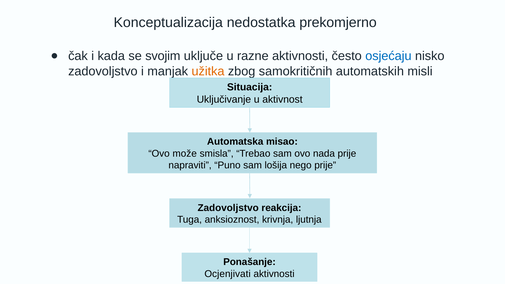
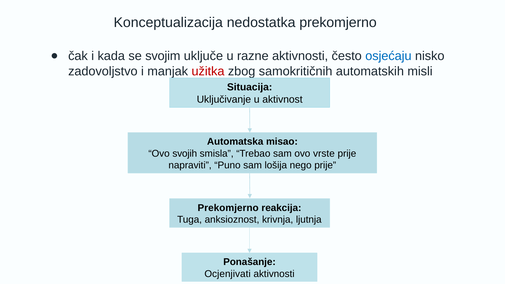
užitka colour: orange -> red
može: može -> svojih
nada: nada -> vrste
Zadovoljstvo at (228, 208): Zadovoljstvo -> Prekomjerno
